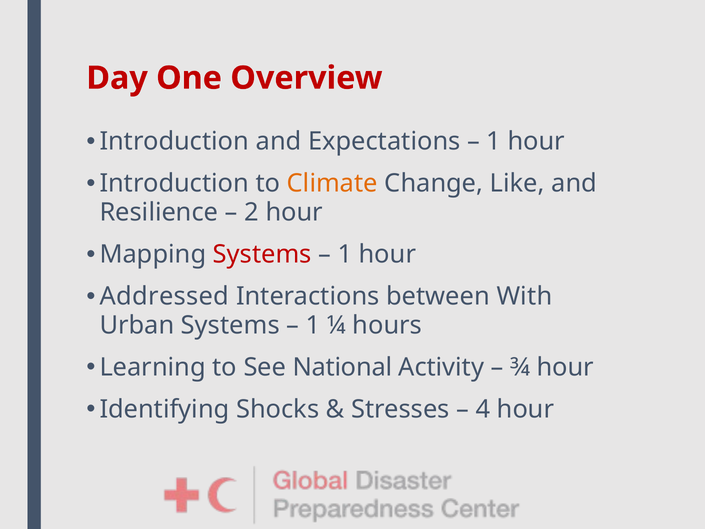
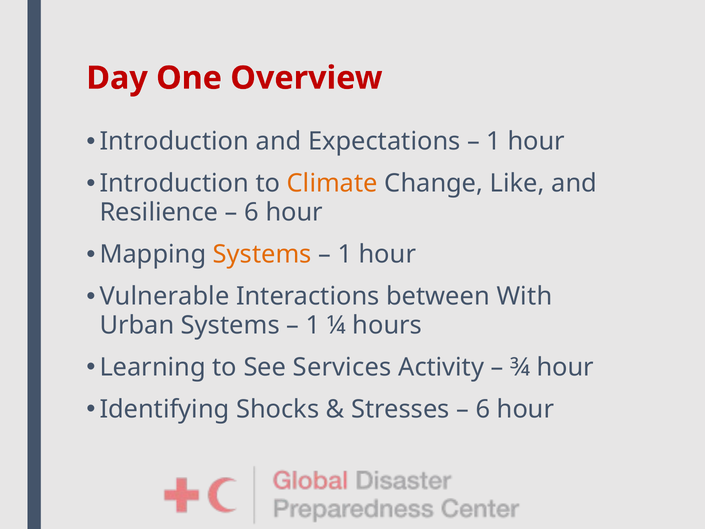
2 at (252, 212): 2 -> 6
Systems at (262, 254) colour: red -> orange
Addressed: Addressed -> Vulnerable
National: National -> Services
4 at (483, 409): 4 -> 6
